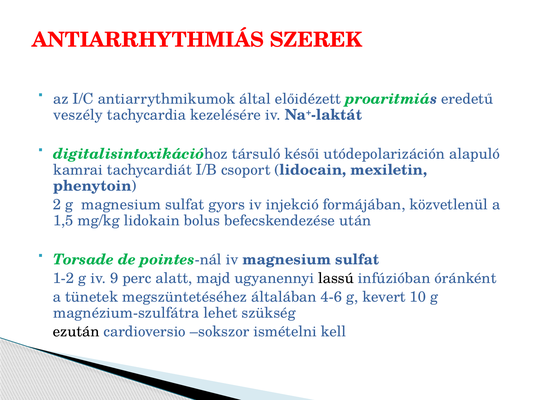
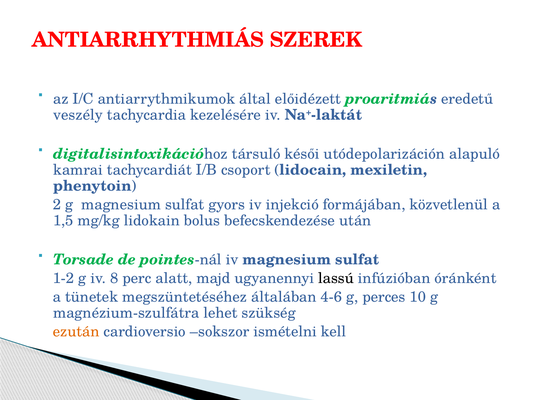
9: 9 -> 8
kevert: kevert -> perces
ezután colour: black -> orange
